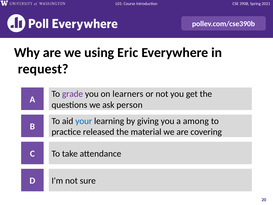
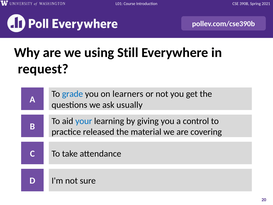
Eric: Eric -> Still
grade colour: purple -> blue
person: person -> usually
among: among -> control
